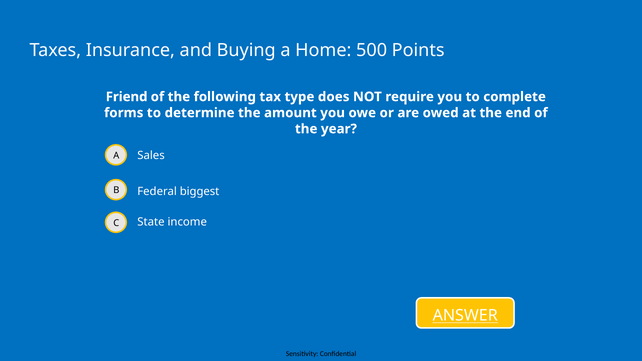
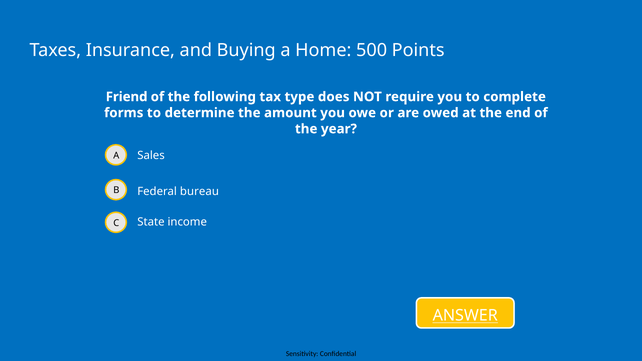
biggest: biggest -> bureau
